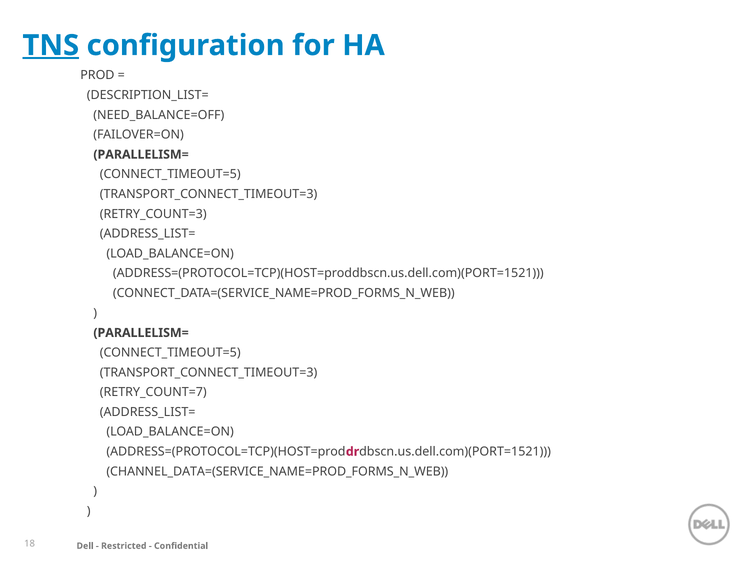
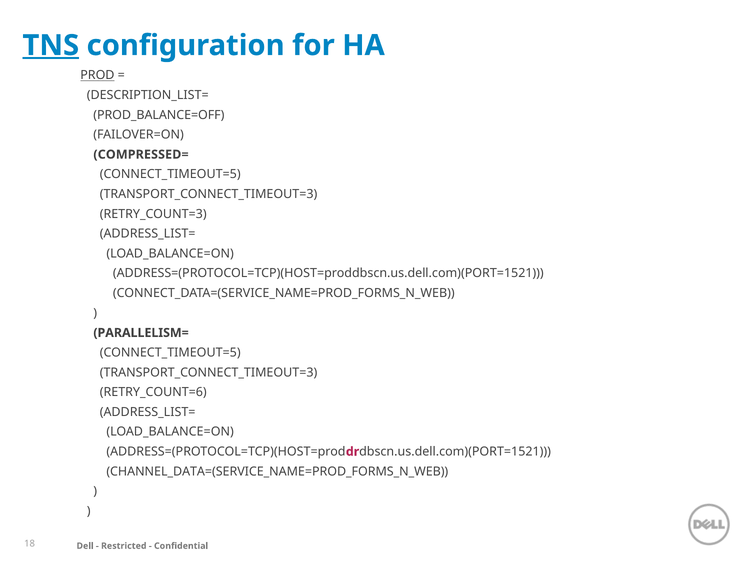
PROD underline: none -> present
NEED_BALANCE=OFF: NEED_BALANCE=OFF -> PROD_BALANCE=OFF
PARALLELISM= at (141, 154): PARALLELISM= -> COMPRESSED=
RETRY_COUNT=7: RETRY_COUNT=7 -> RETRY_COUNT=6
